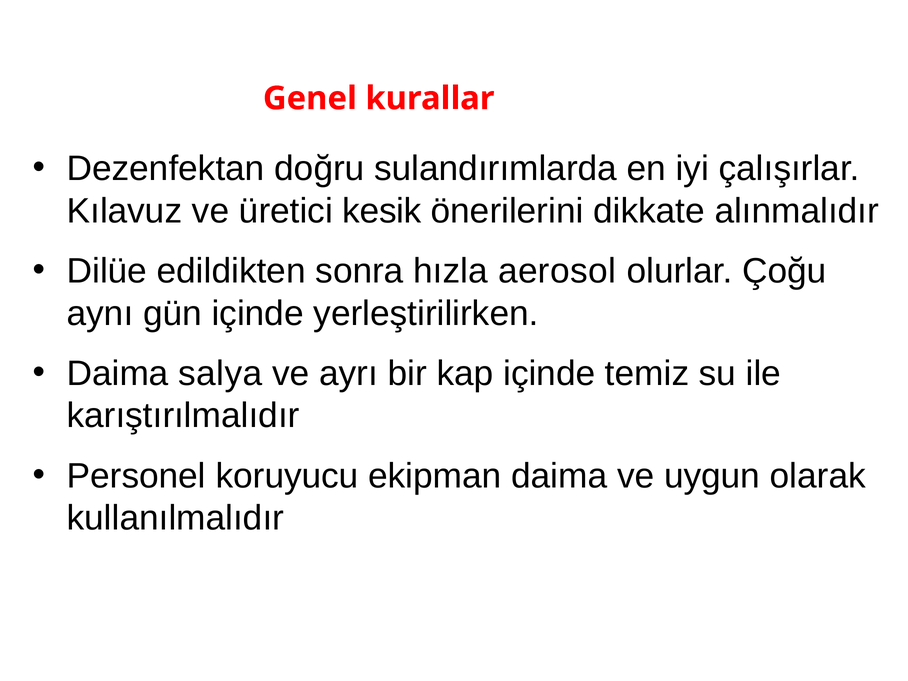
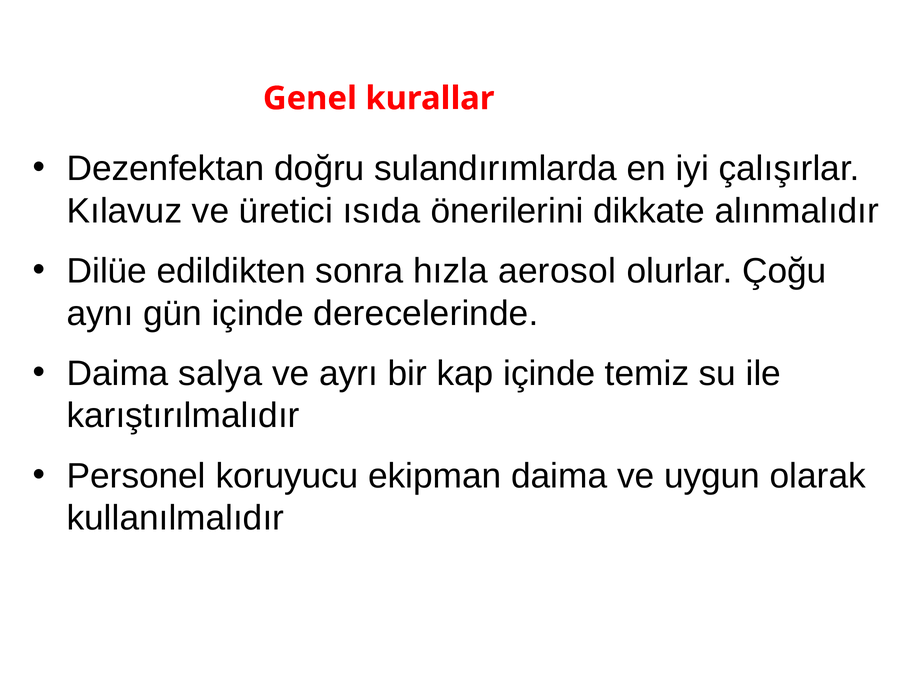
kesik: kesik -> ısıda
yerleştirilirken: yerleştirilirken -> derecelerinde
